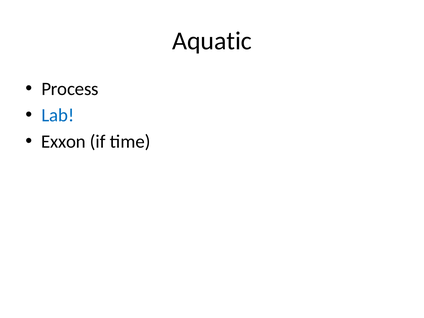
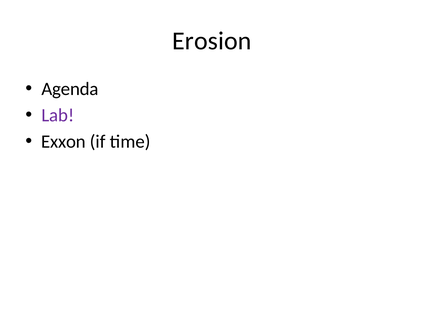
Aquatic: Aquatic -> Erosion
Process: Process -> Agenda
Lab colour: blue -> purple
